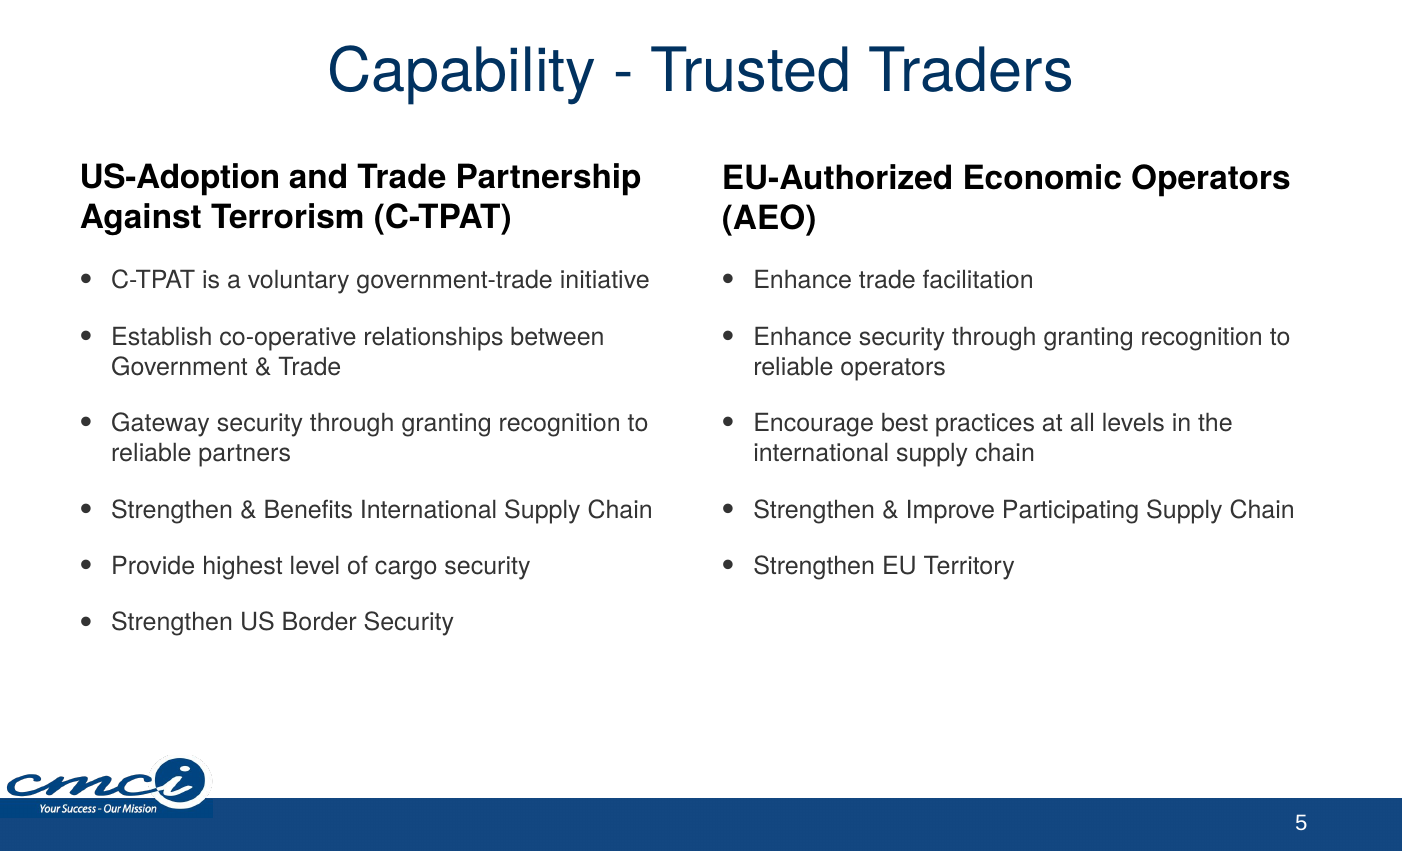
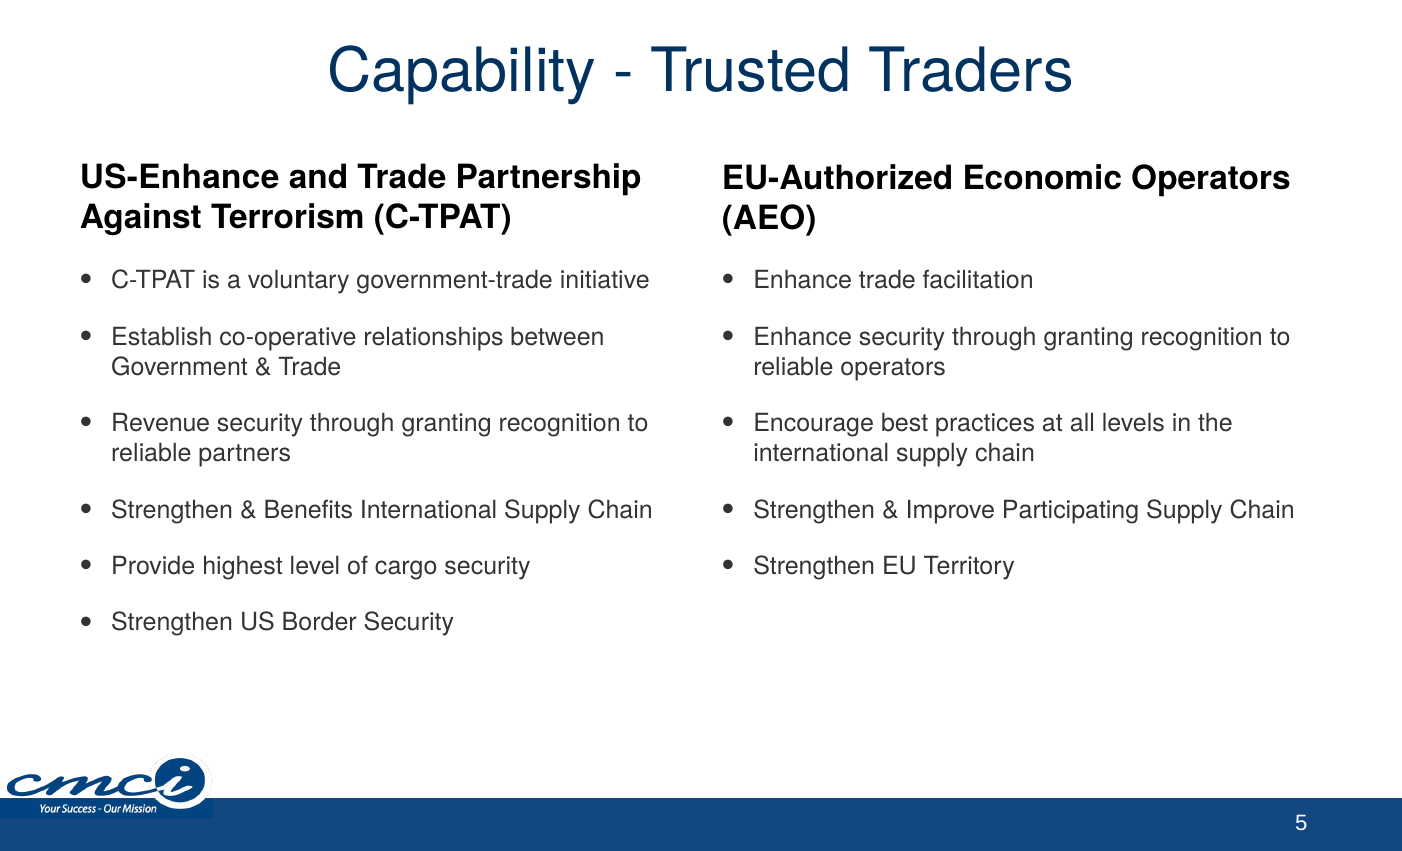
US-Adoption: US-Adoption -> US-Enhance
Gateway: Gateway -> Revenue
